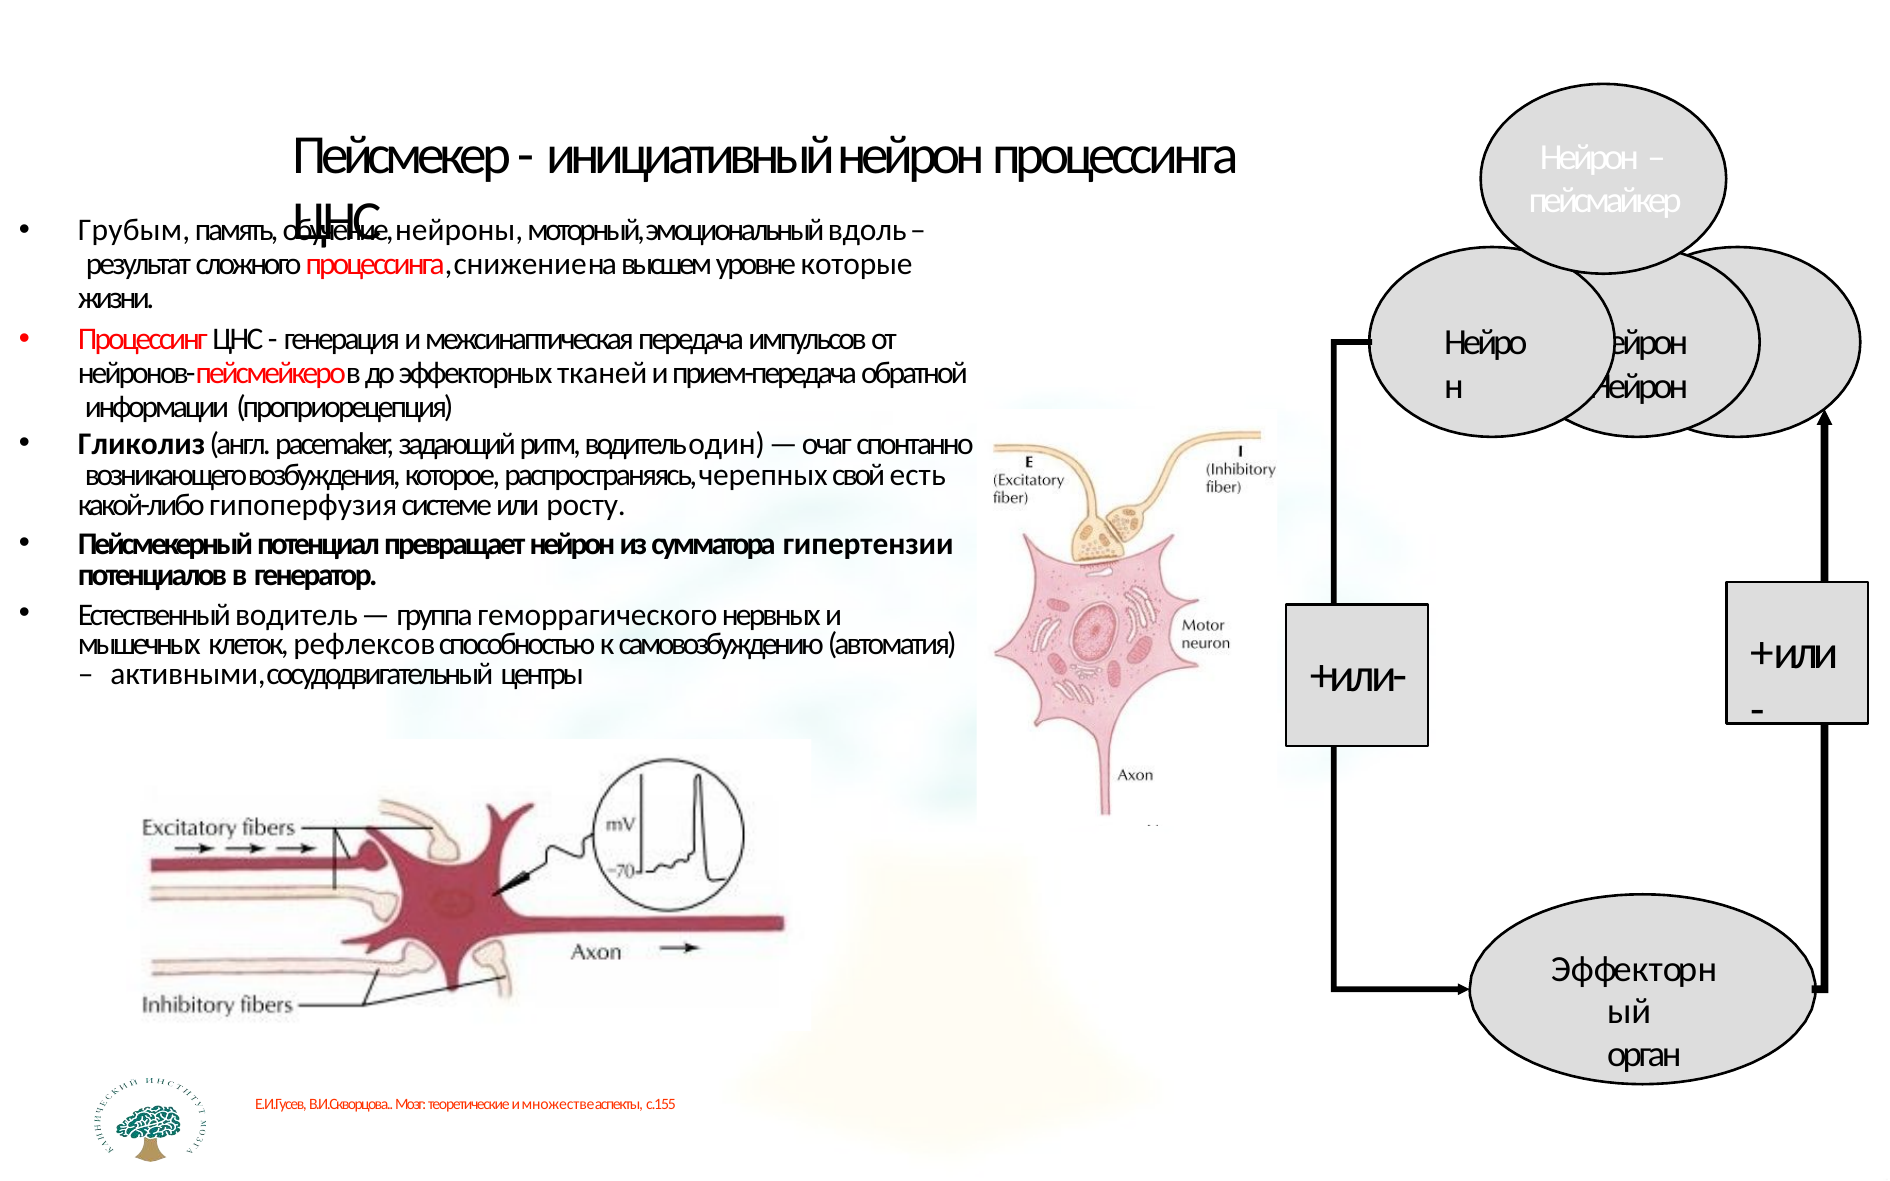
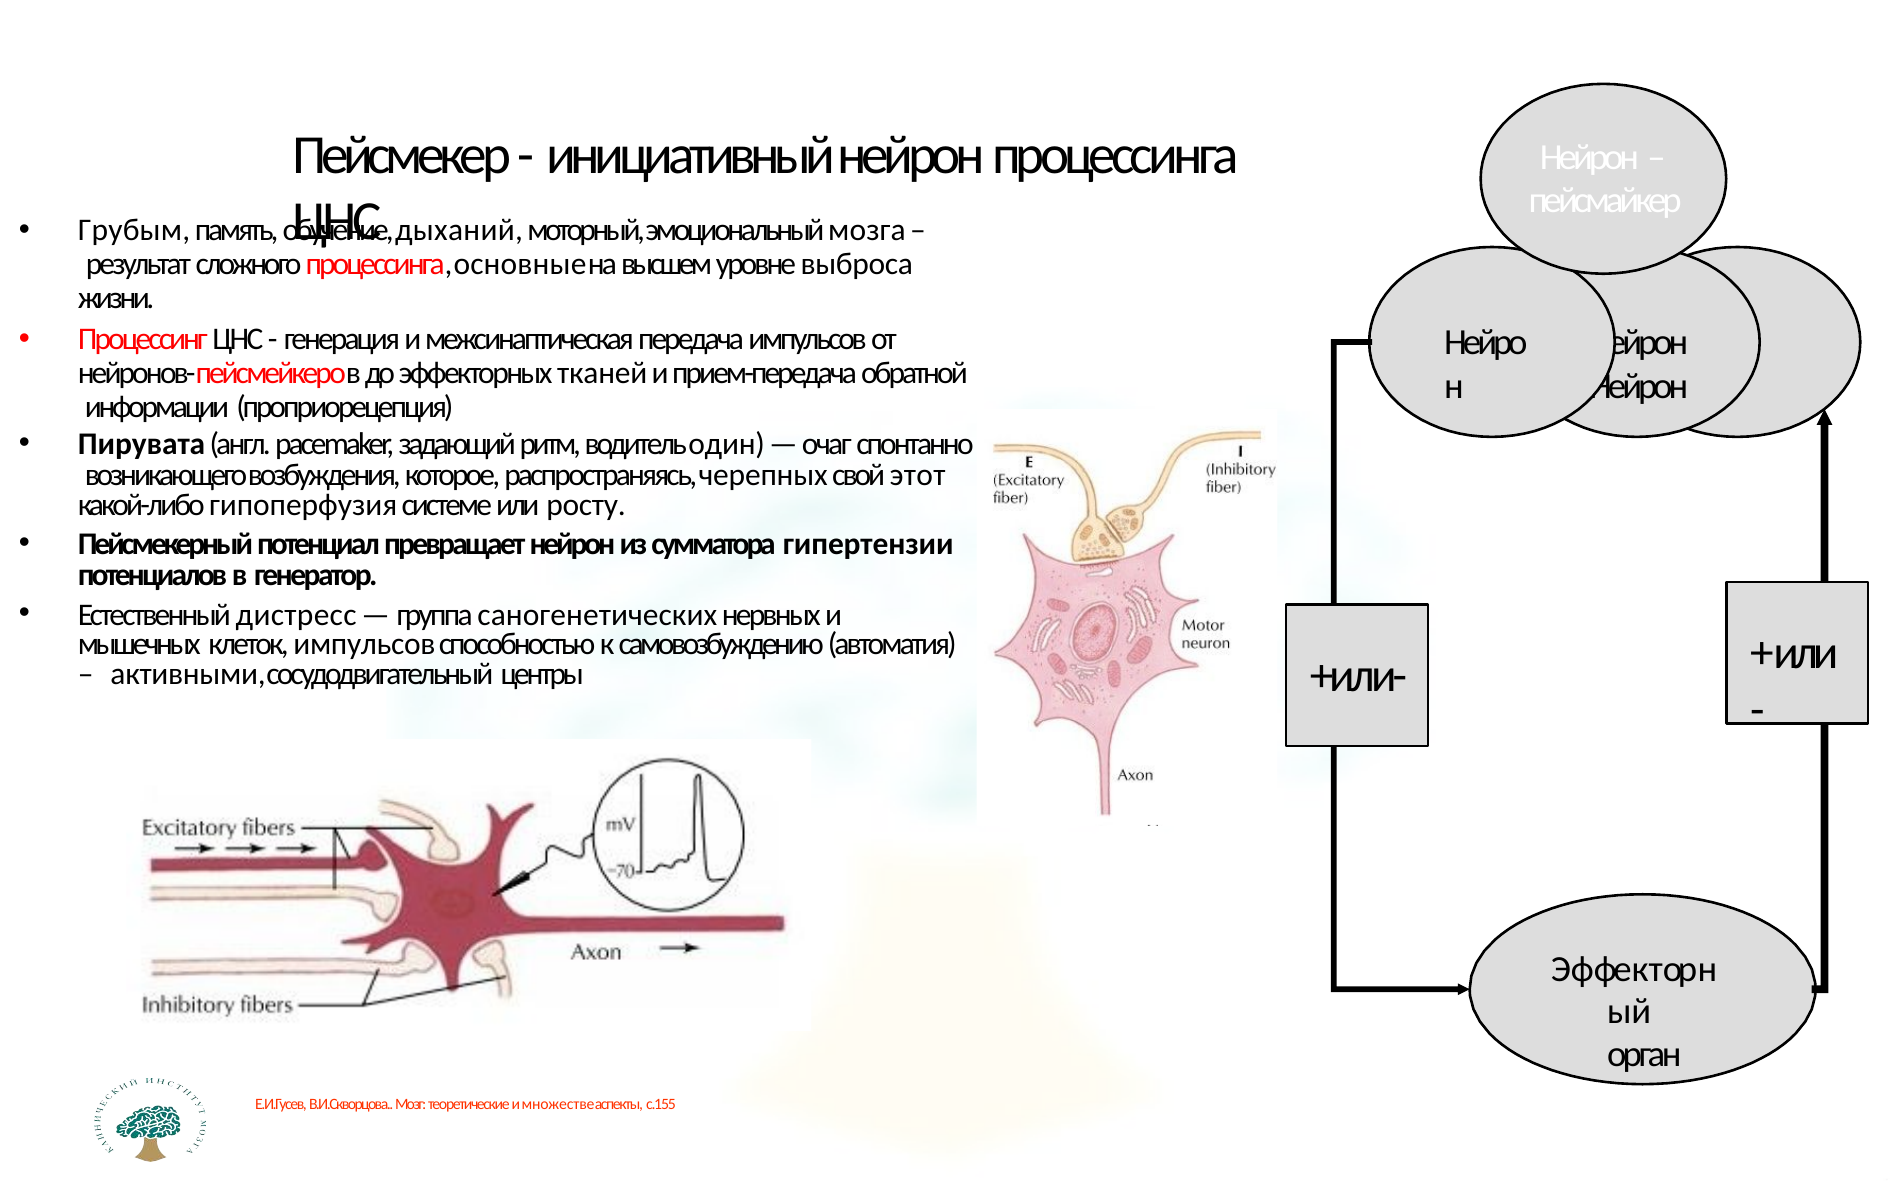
нейроны: нейроны -> дыханий
вдоль: вдоль -> мозга
снижение: снижение -> основные
которые: которые -> выброса
Гликолиз: Гликолиз -> Пирувата
есть: есть -> этот
Естественный водитель: водитель -> дистресс
геморрагического: геморрагического -> саногенетических
клеток рефлексов: рефлексов -> импульсов
